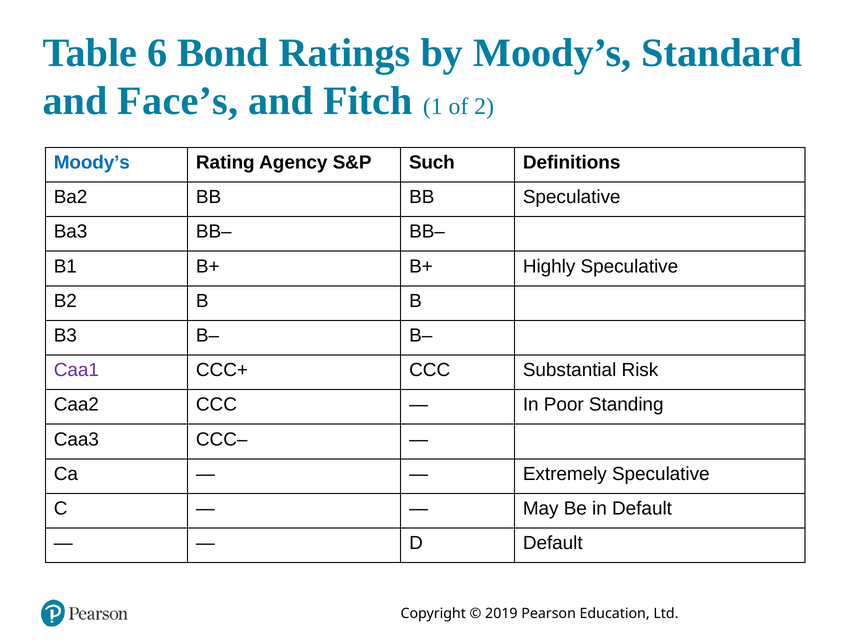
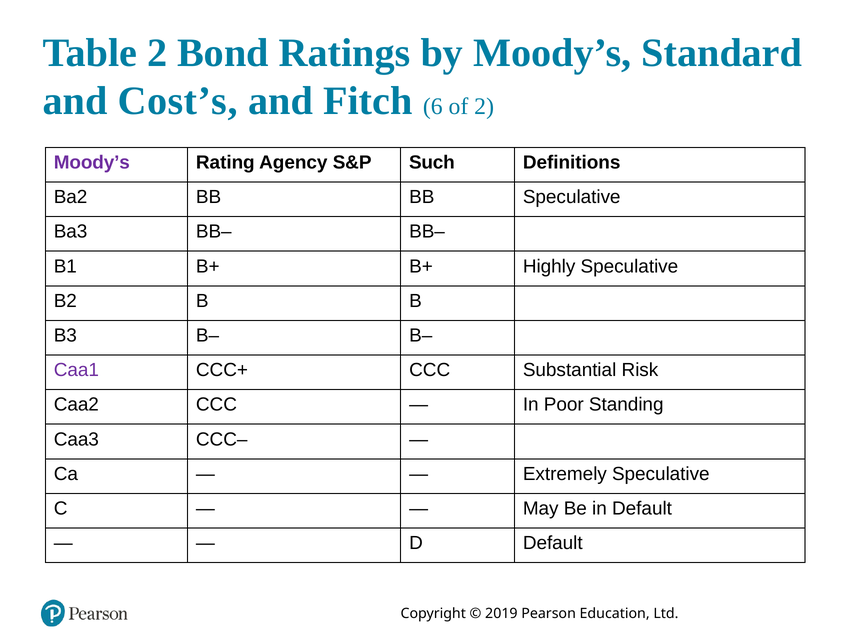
Table 6: 6 -> 2
Face’s: Face’s -> Cost’s
1: 1 -> 6
Moody’s at (92, 162) colour: blue -> purple
